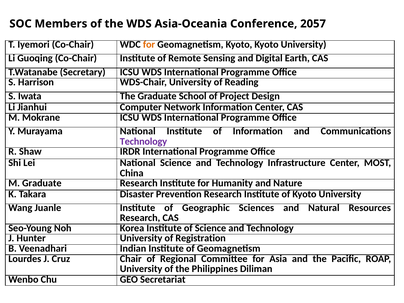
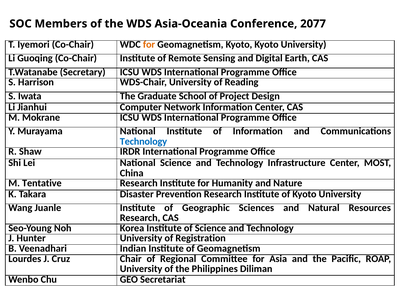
2057: 2057 -> 2077
Technology at (143, 141) colour: purple -> blue
M Graduate: Graduate -> Tentative
